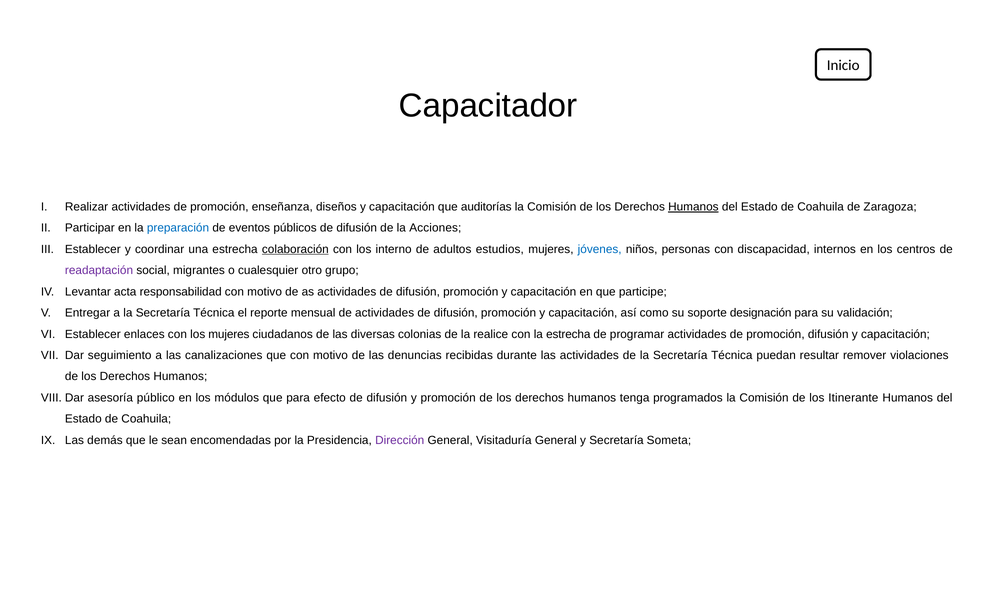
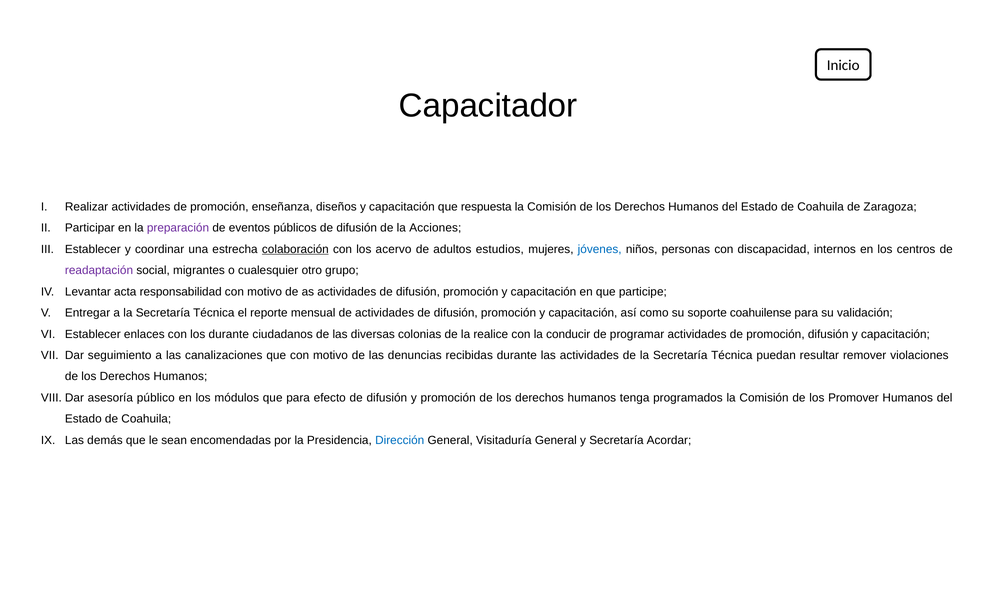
auditorías: auditorías -> respuesta
Humanos at (693, 207) underline: present -> none
preparación colour: blue -> purple
interno: interno -> acervo
designación: designación -> coahuilense
los mujeres: mujeres -> durante
la estrecha: estrecha -> conducir
Itinerante: Itinerante -> Promover
Dirección colour: purple -> blue
Someta: Someta -> Acordar
